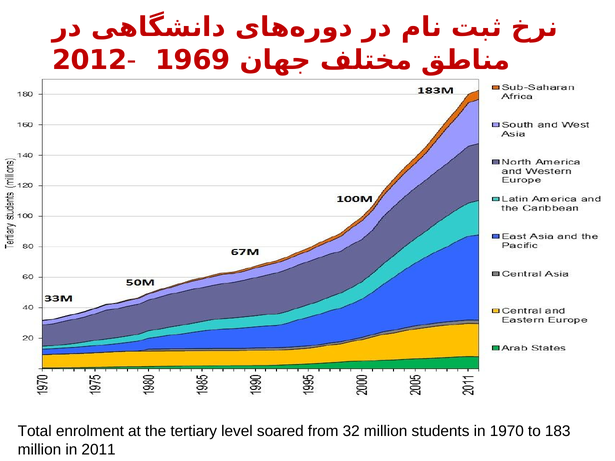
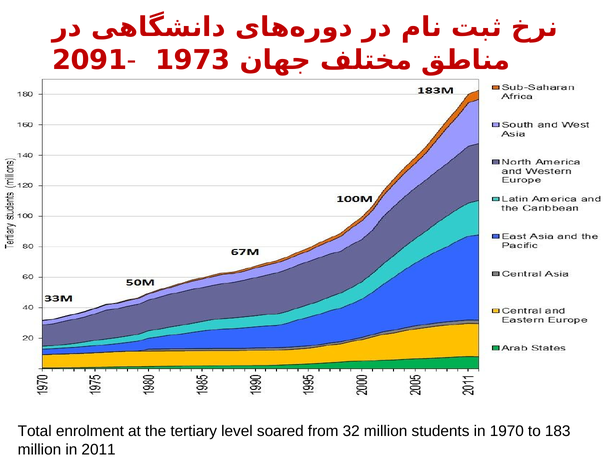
2012: 2012 -> 2091
1969: 1969 -> 1973
